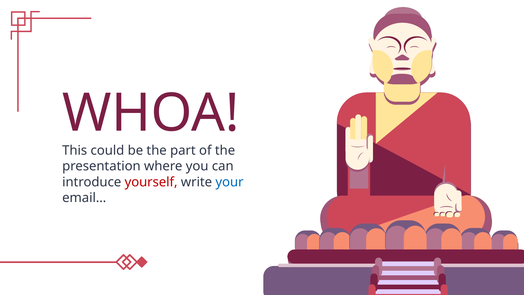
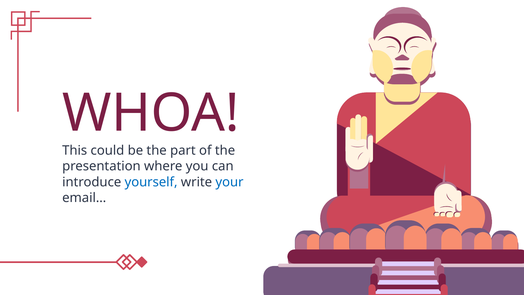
yourself colour: red -> blue
